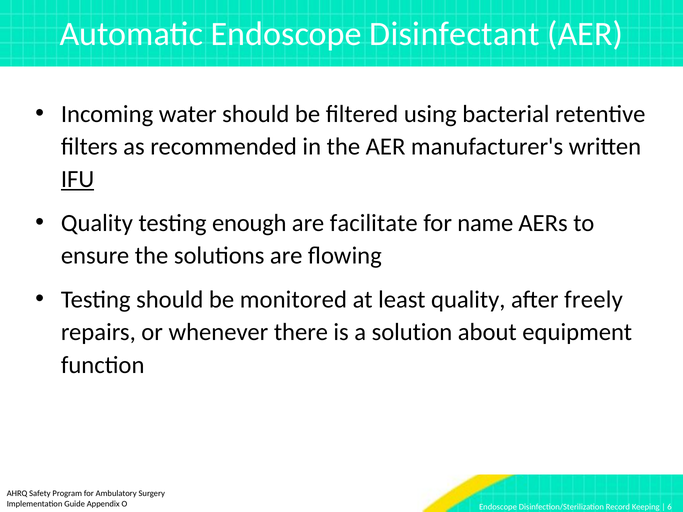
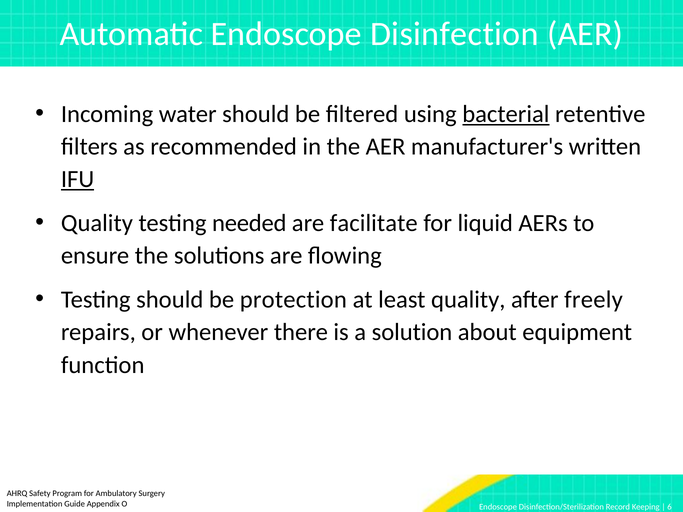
Disinfectant: Disinfectant -> Disinfection
bacterial underline: none -> present
enough: enough -> needed
name: name -> liquid
monitored: monitored -> protection
